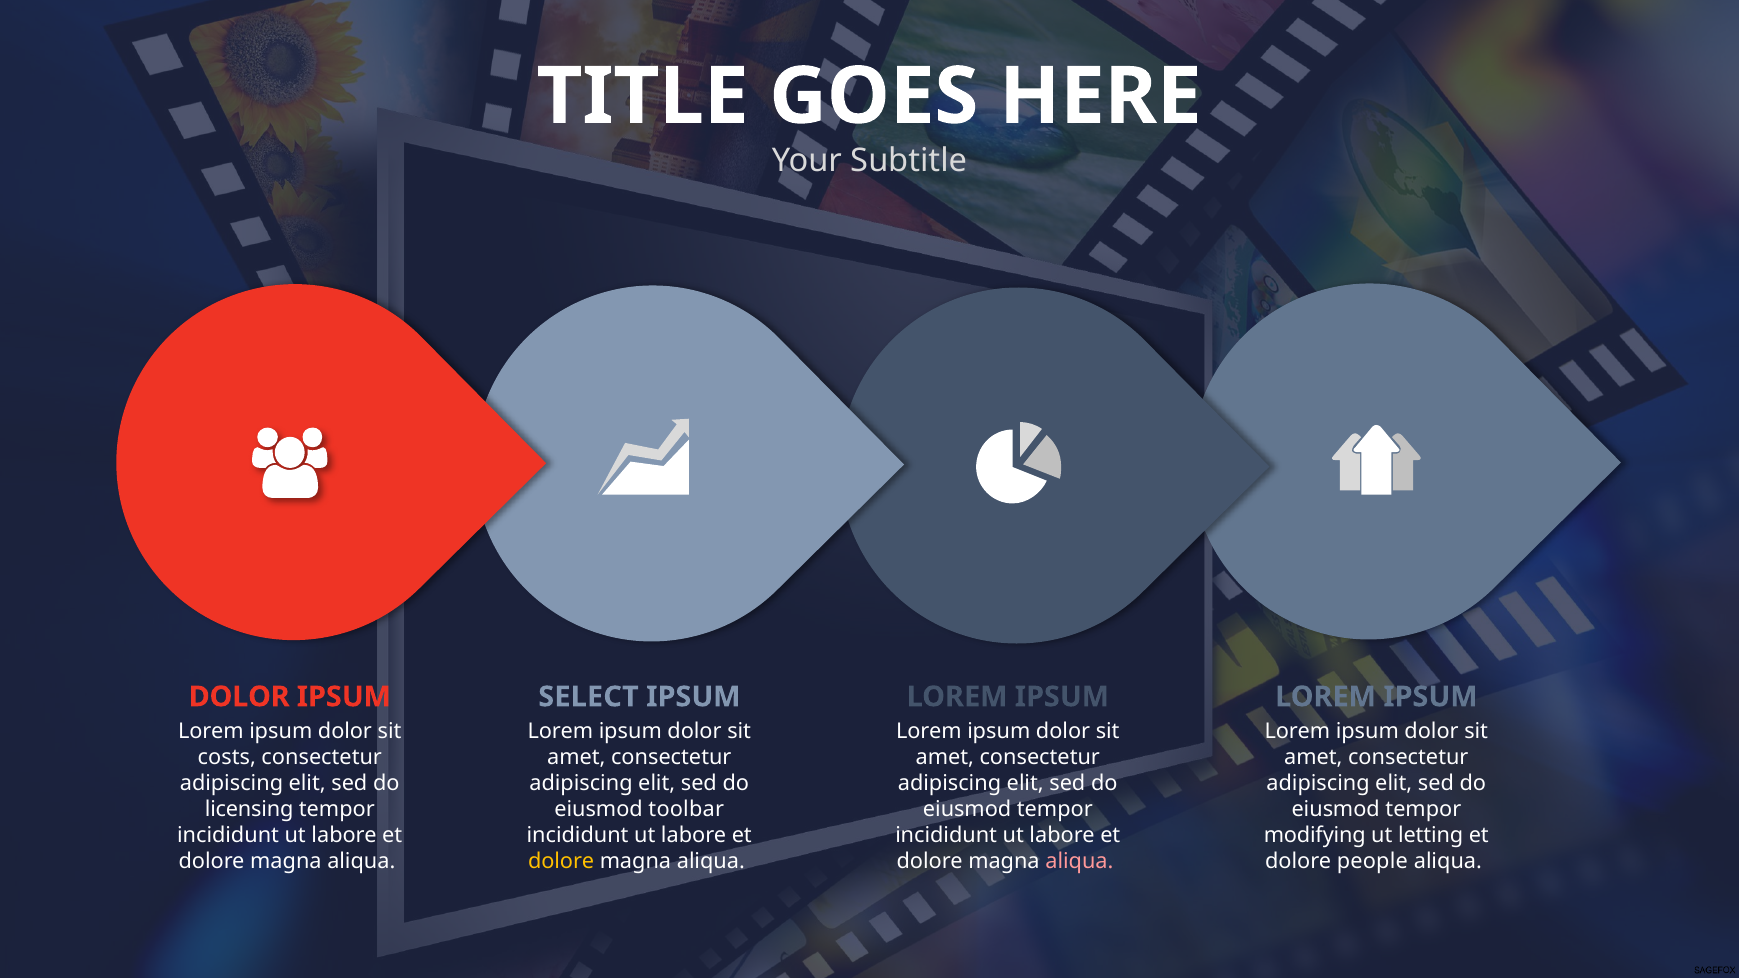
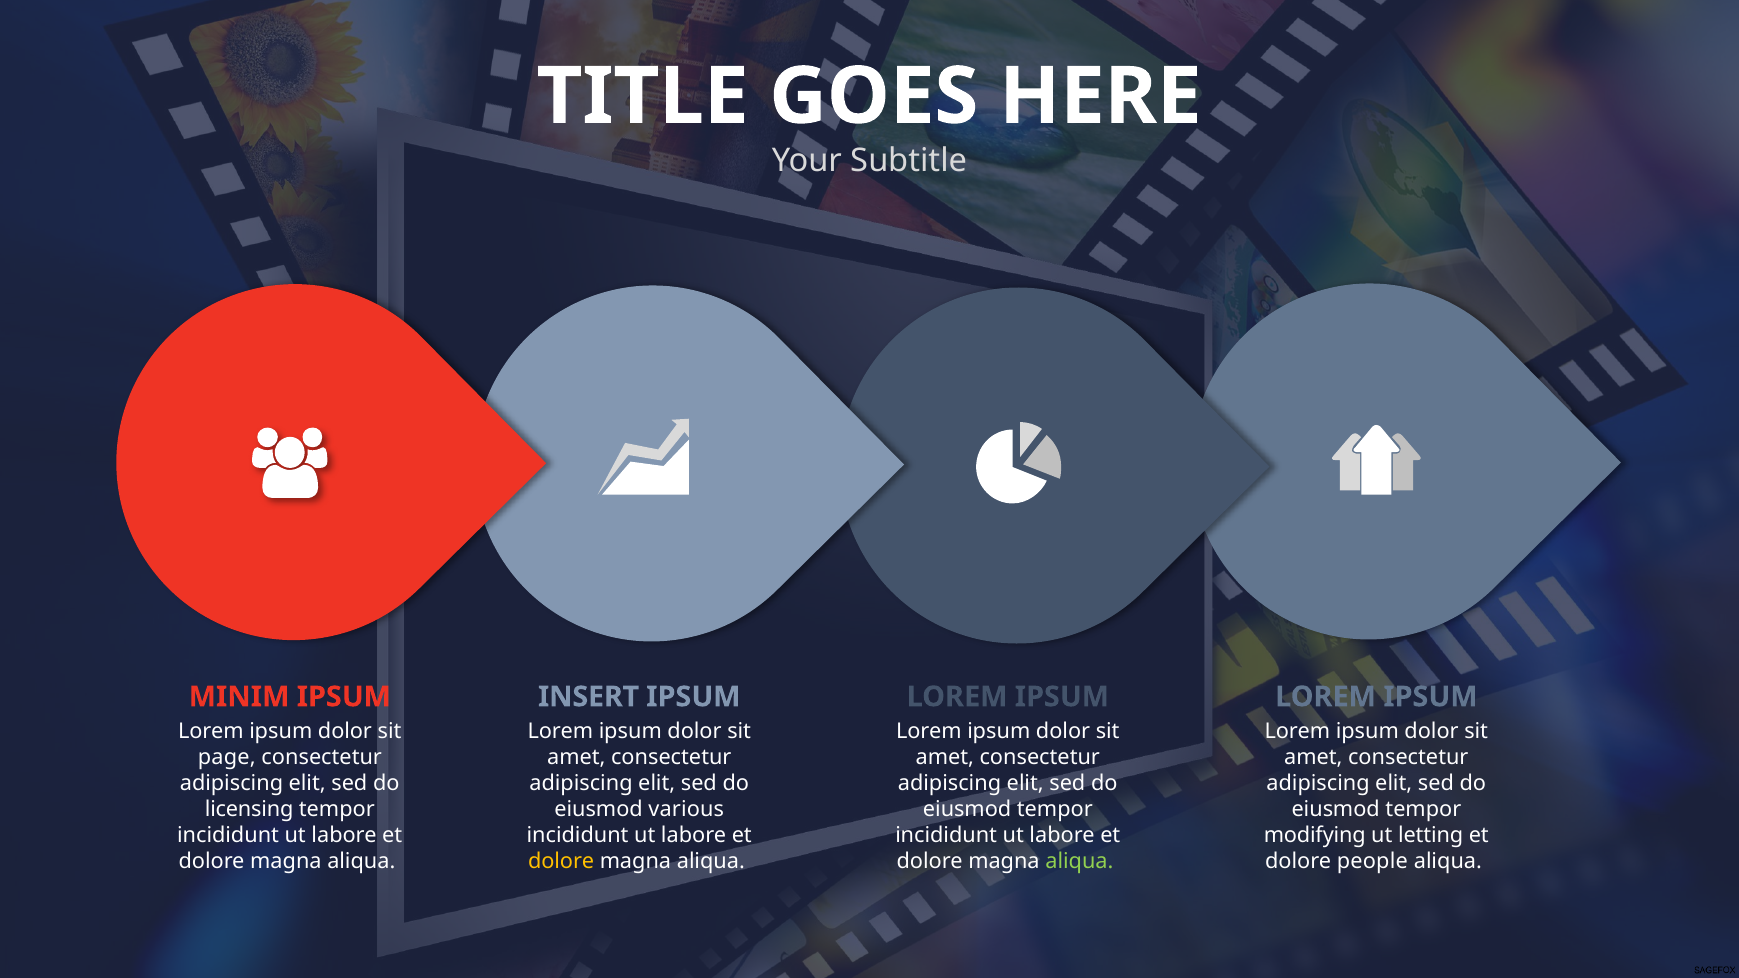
DOLOR at (239, 697): DOLOR -> MINIM
SELECT: SELECT -> INSERT
costs: costs -> page
toolbar: toolbar -> various
aliqua at (1079, 862) colour: pink -> light green
